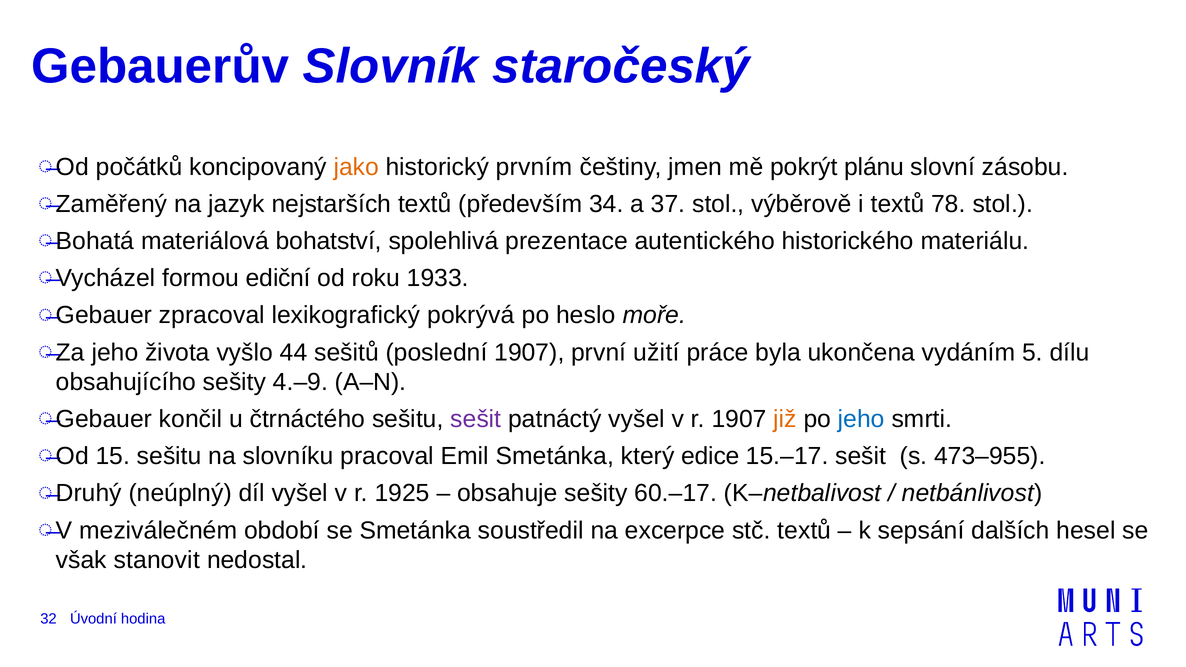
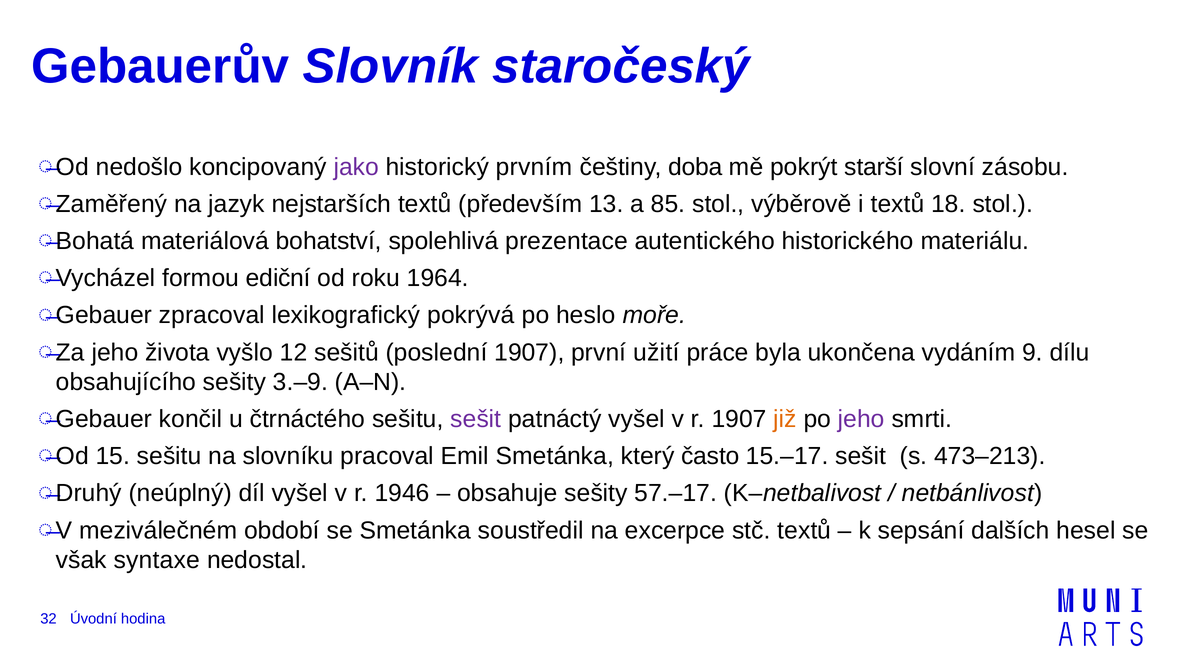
počátků: počátků -> nedošlo
jako colour: orange -> purple
jmen: jmen -> doba
plánu: plánu -> starší
34: 34 -> 13
37: 37 -> 85
78: 78 -> 18
1933: 1933 -> 1964
44: 44 -> 12
5: 5 -> 9
4.–9: 4.–9 -> 3.–9
jeho at (861, 419) colour: blue -> purple
edice: edice -> často
473–955: 473–955 -> 473–213
1925: 1925 -> 1946
60.–17: 60.–17 -> 57.–17
stanovit: stanovit -> syntaxe
